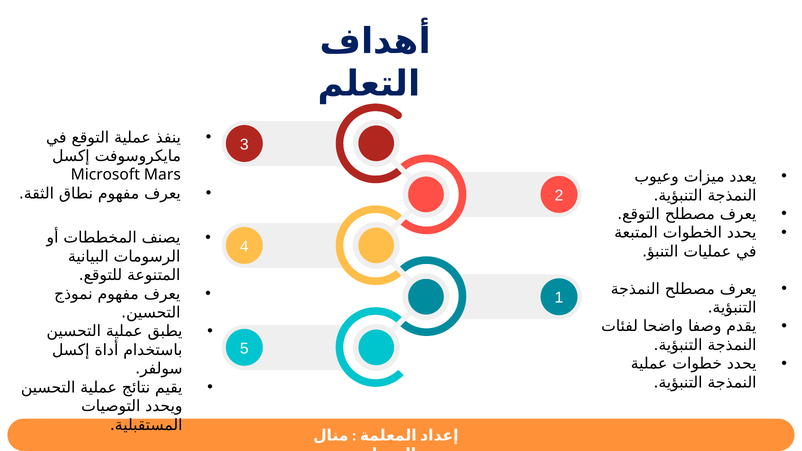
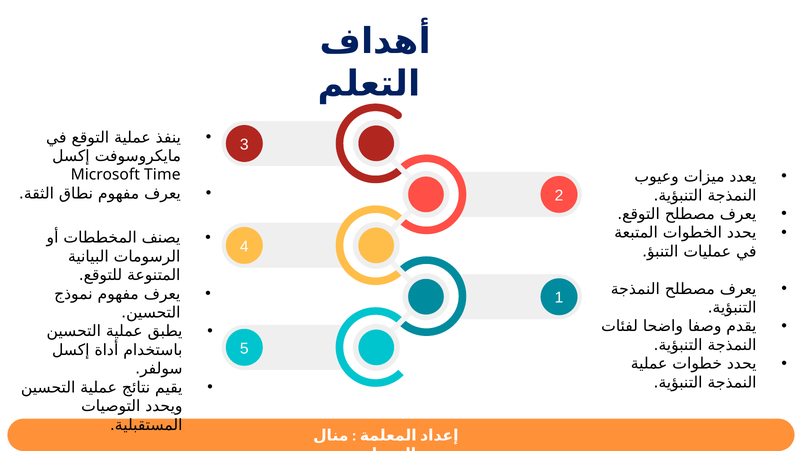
Mars: Mars -> Time
